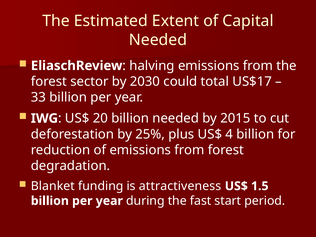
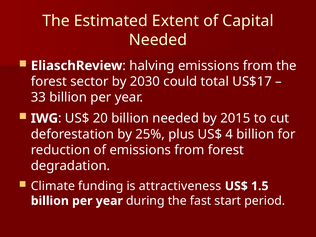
Blanket: Blanket -> Climate
